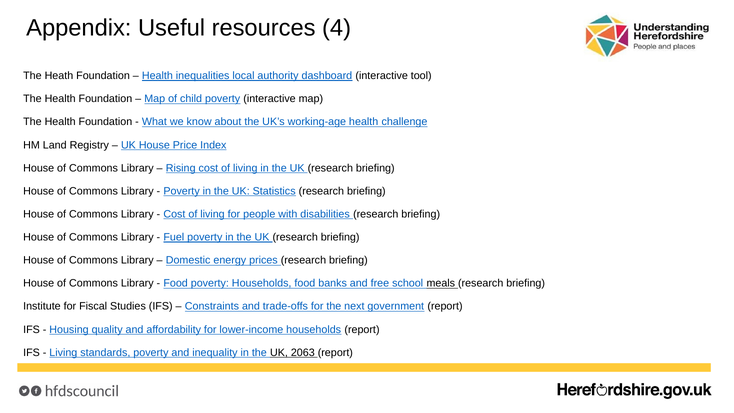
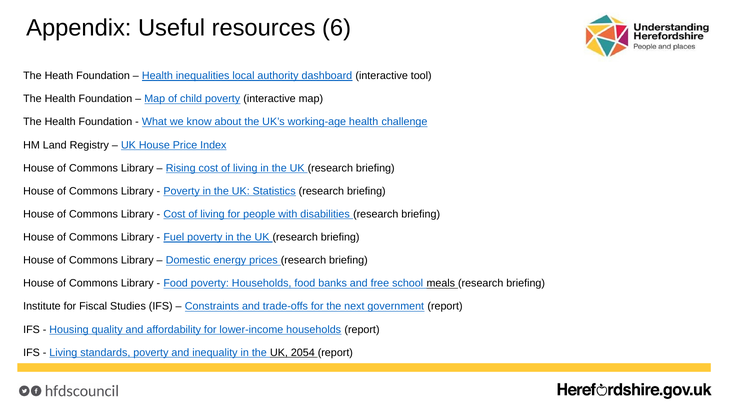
4: 4 -> 6
2063: 2063 -> 2054
